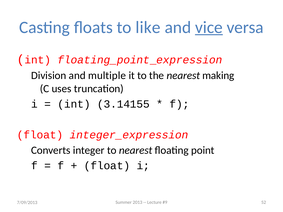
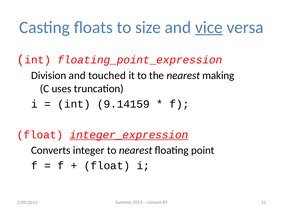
like: like -> size
multiple: multiple -> touched
3.14155: 3.14155 -> 9.14159
integer_expression underline: none -> present
